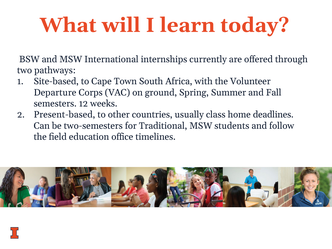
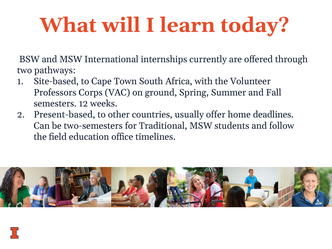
Departure: Departure -> Professors
class: class -> offer
